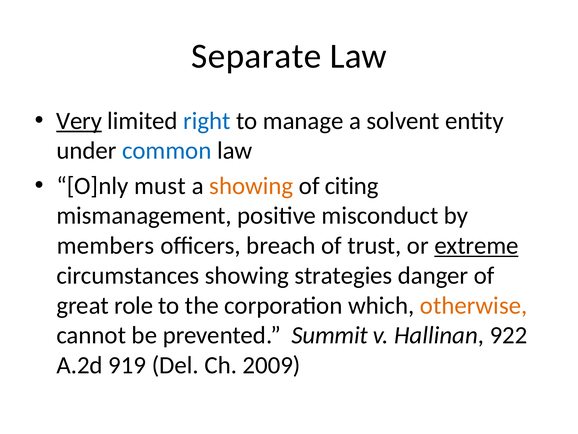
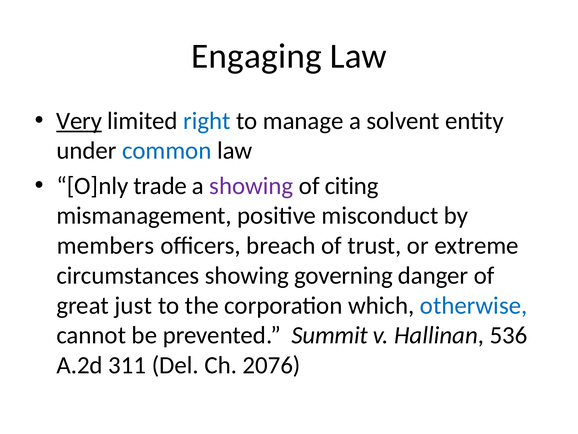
Separate: Separate -> Engaging
must: must -> trade
showing at (251, 186) colour: orange -> purple
extreme underline: present -> none
strategies: strategies -> governing
role: role -> just
otherwise colour: orange -> blue
922: 922 -> 536
919: 919 -> 311
2009: 2009 -> 2076
